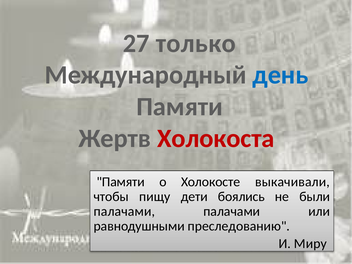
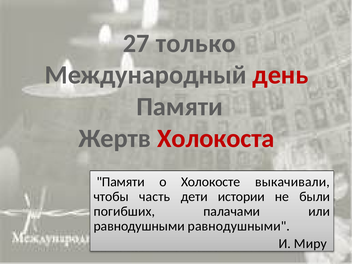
день colour: blue -> red
пищу: пищу -> часть
боялись: боялись -> истории
палачами at (124, 211): палачами -> погибших
равнодушными преследованию: преследованию -> равнодушными
